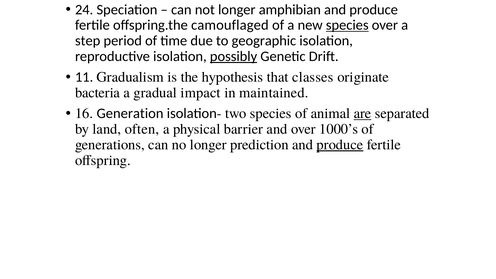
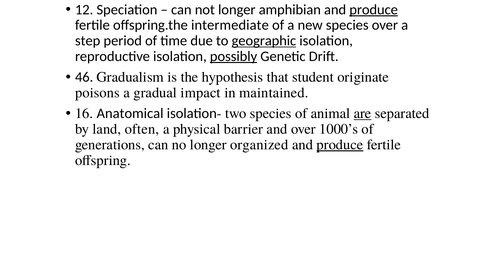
24: 24 -> 12
produce at (374, 10) underline: none -> present
camouflaged: camouflaged -> intermediate
species at (347, 25) underline: present -> none
geographic underline: none -> present
11: 11 -> 46
classes: classes -> student
bacteria: bacteria -> poisons
Generation: Generation -> Anatomical
prediction: prediction -> organized
